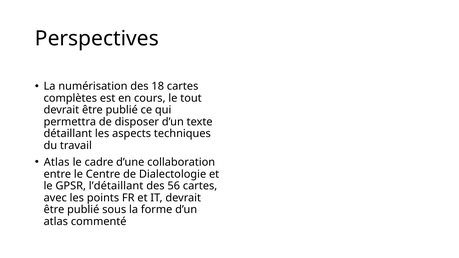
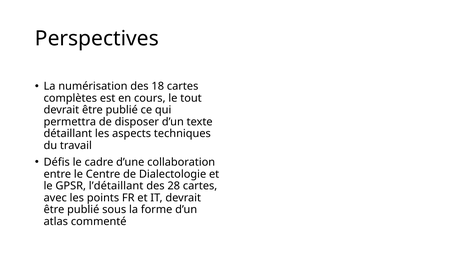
Atlas at (57, 162): Atlas -> Défis
56: 56 -> 28
